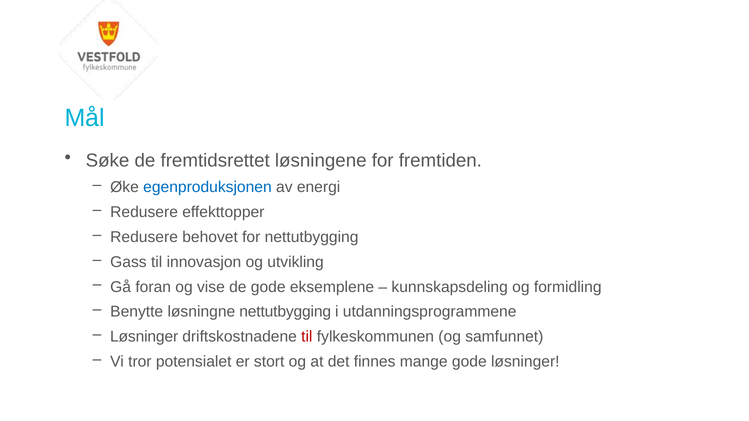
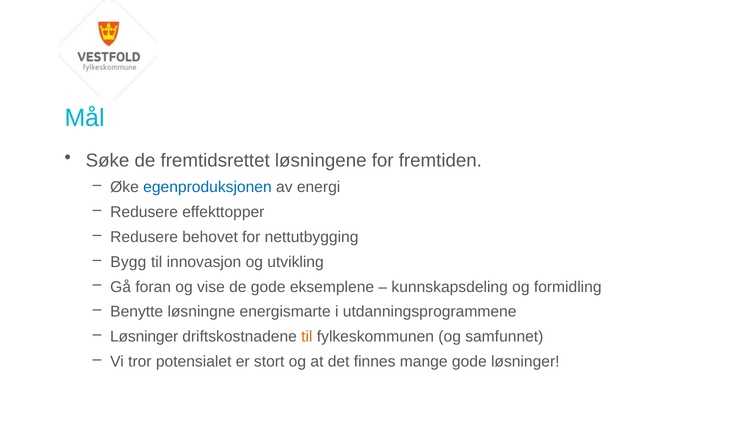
Gass: Gass -> Bygg
løsningne nettutbygging: nettutbygging -> energismarte
til at (307, 337) colour: red -> orange
